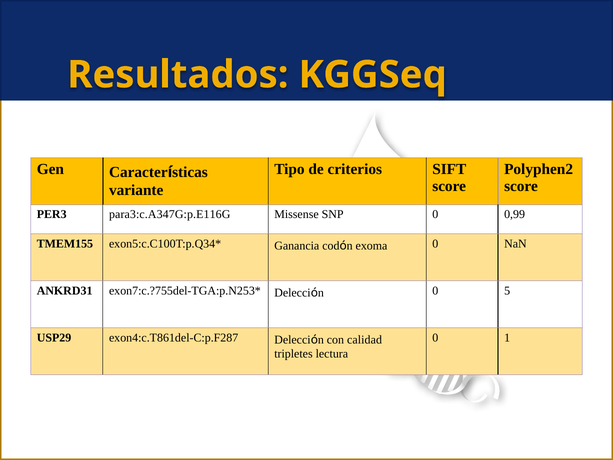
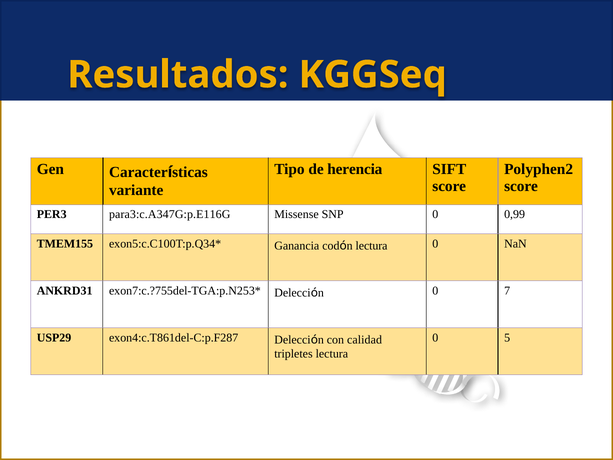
criterios: criterios -> herencia
exoma at (372, 246): exoma -> lectura
5: 5 -> 7
1: 1 -> 5
